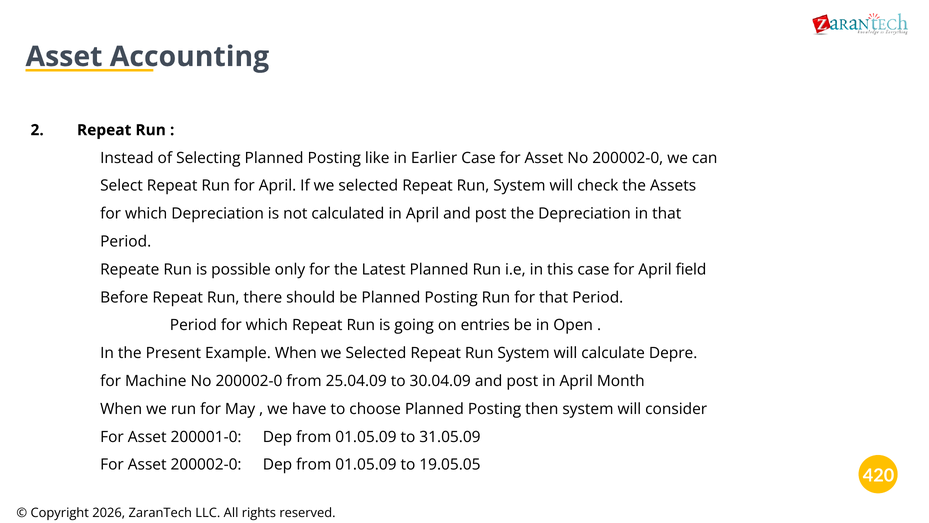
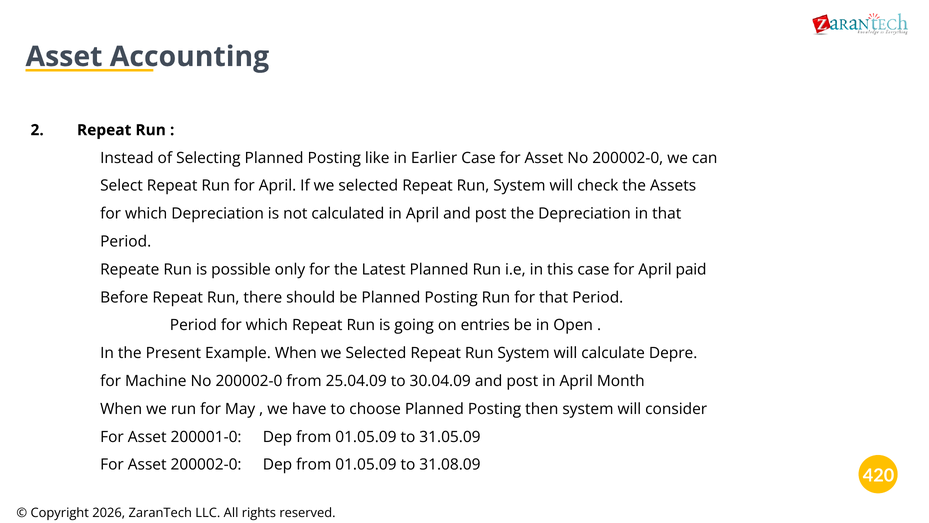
field: field -> paid
19.05.05: 19.05.05 -> 31.08.09
